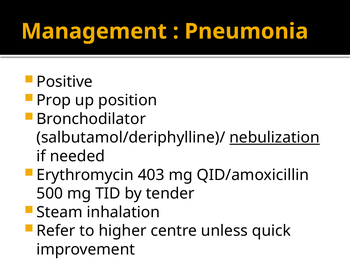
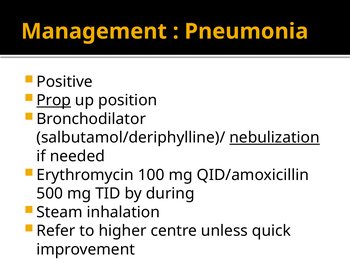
Prop underline: none -> present
403: 403 -> 100
tender: tender -> during
